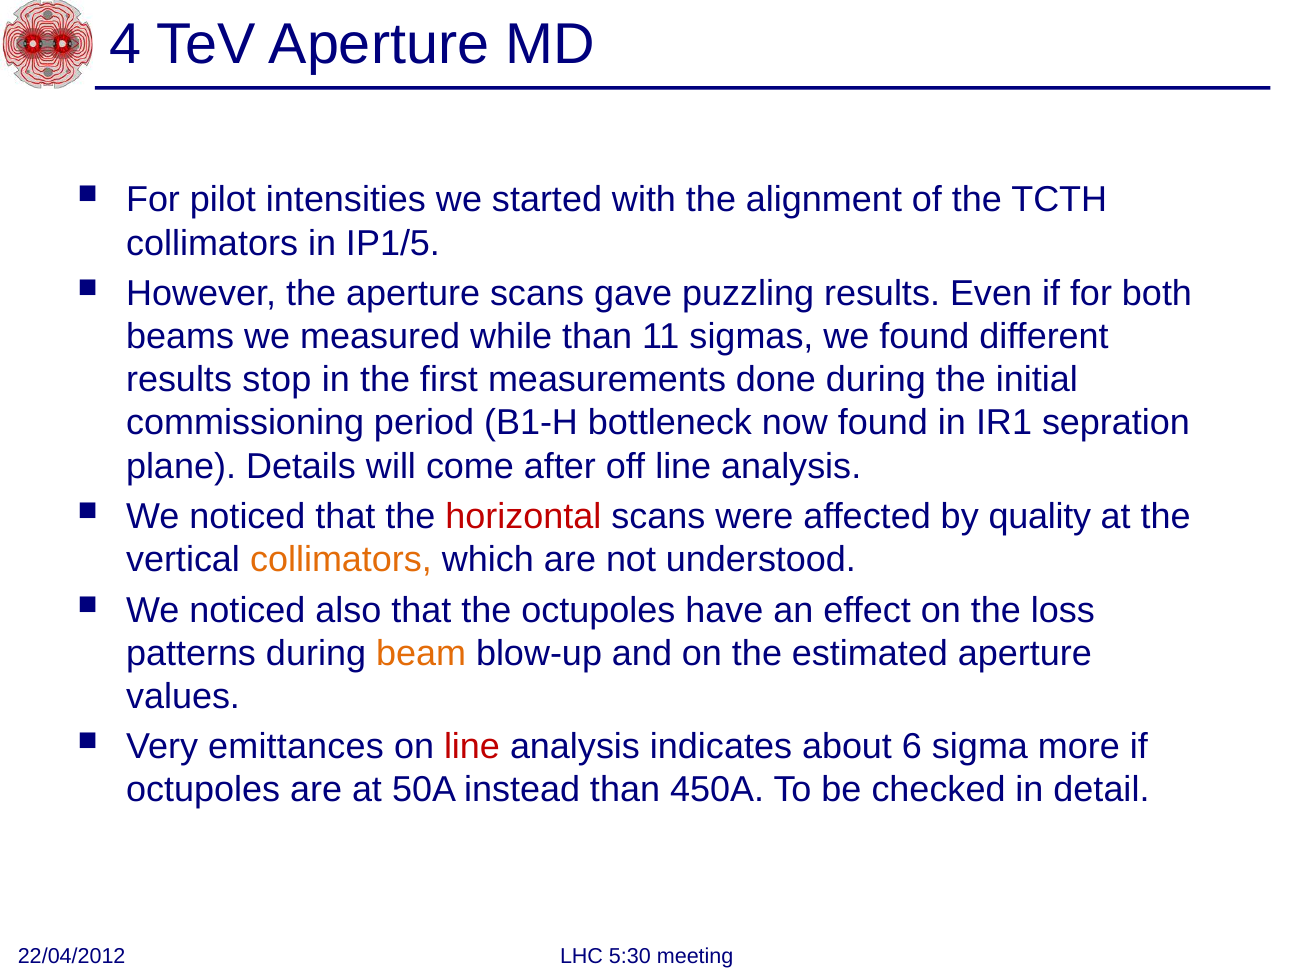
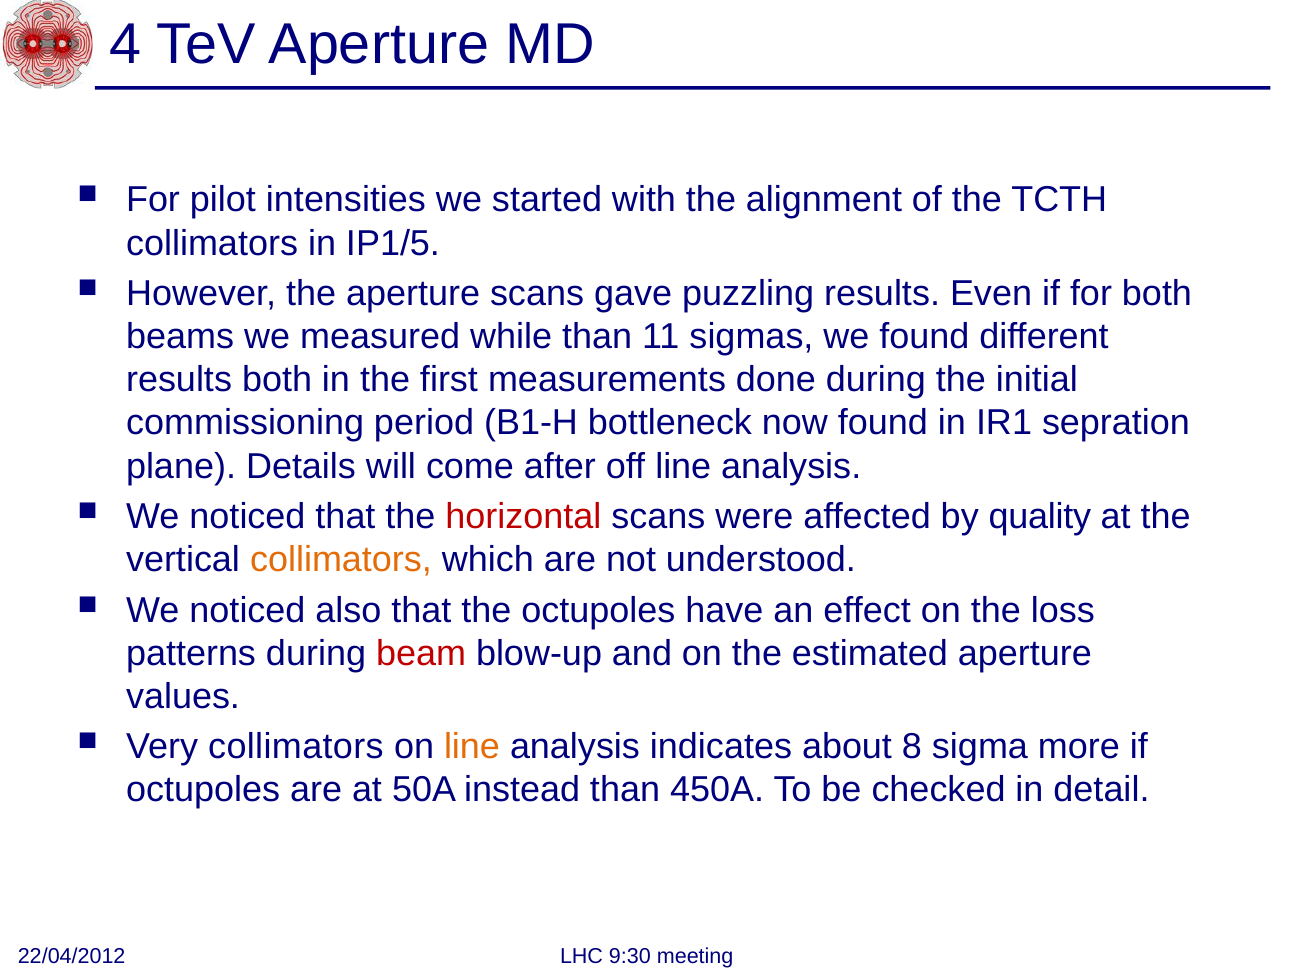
results stop: stop -> both
beam colour: orange -> red
Very emittances: emittances -> collimators
line at (472, 746) colour: red -> orange
6: 6 -> 8
5:30: 5:30 -> 9:30
